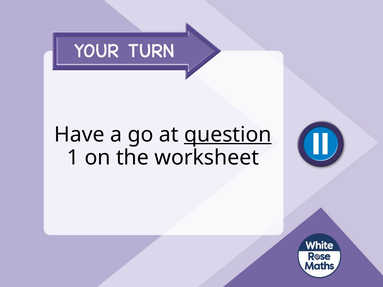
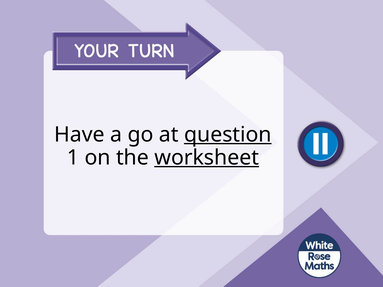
worksheet underline: none -> present
